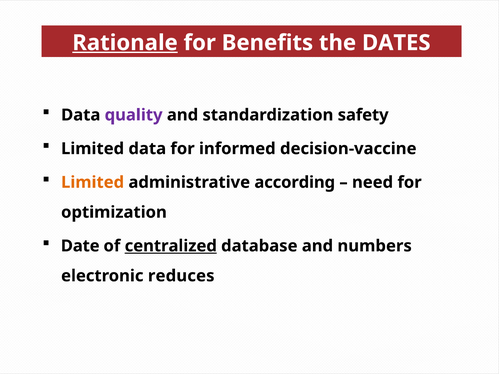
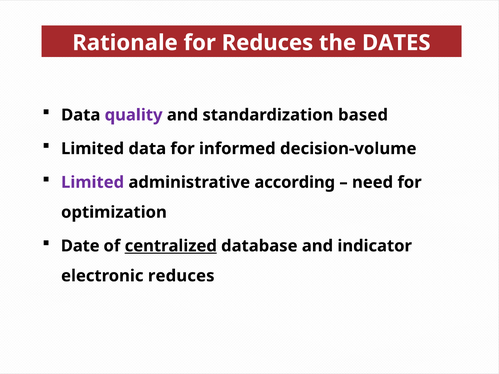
Rationale underline: present -> none
for Benefits: Benefits -> Reduces
safety: safety -> based
decision-vaccine: decision-vaccine -> decision-volume
Limited at (93, 182) colour: orange -> purple
numbers: numbers -> indicator
